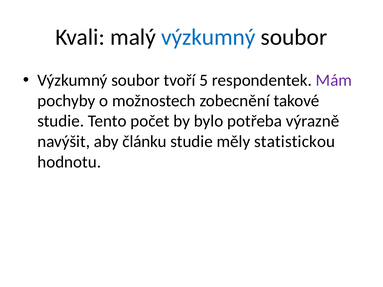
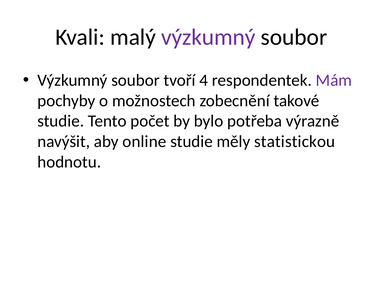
výzkumný at (208, 37) colour: blue -> purple
5: 5 -> 4
článku: článku -> online
